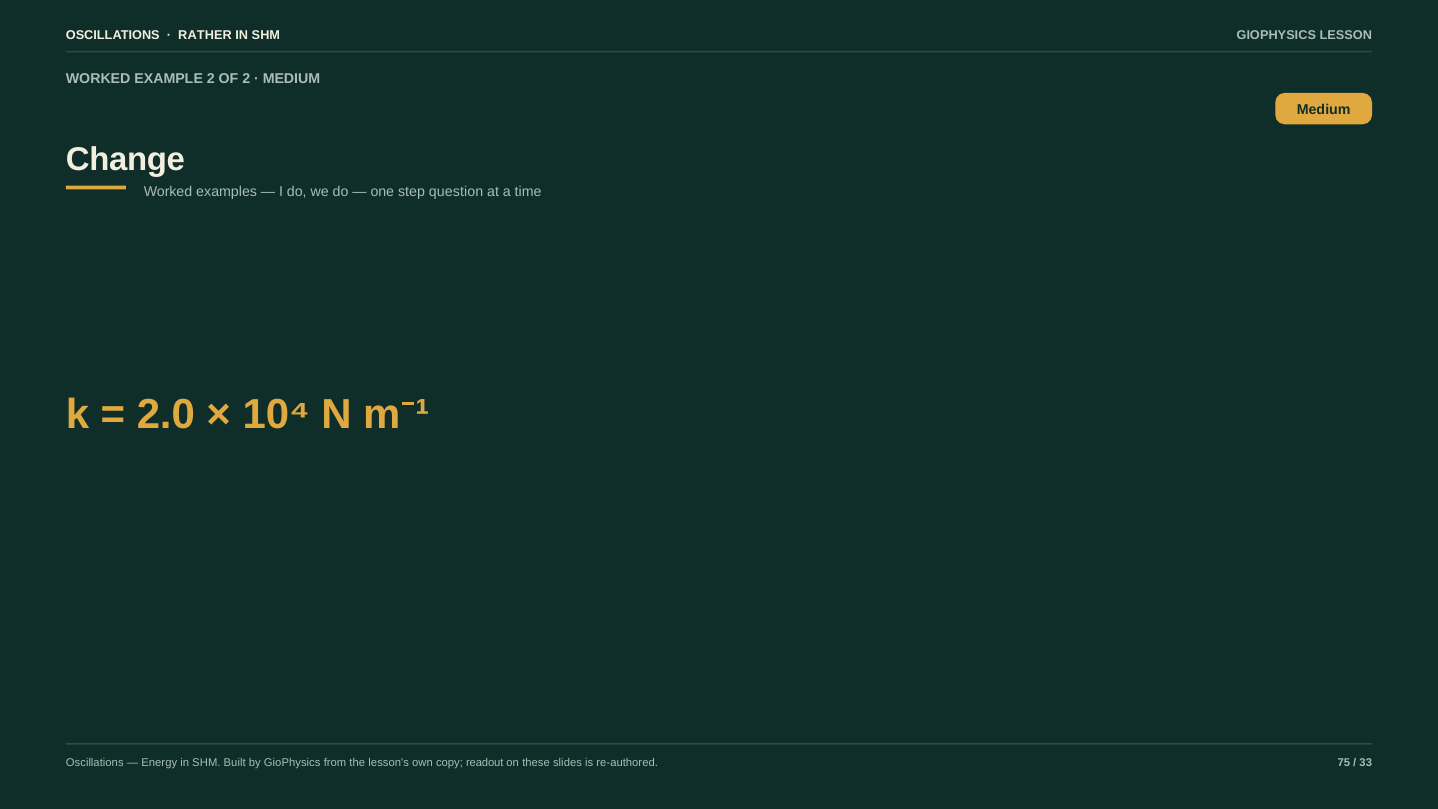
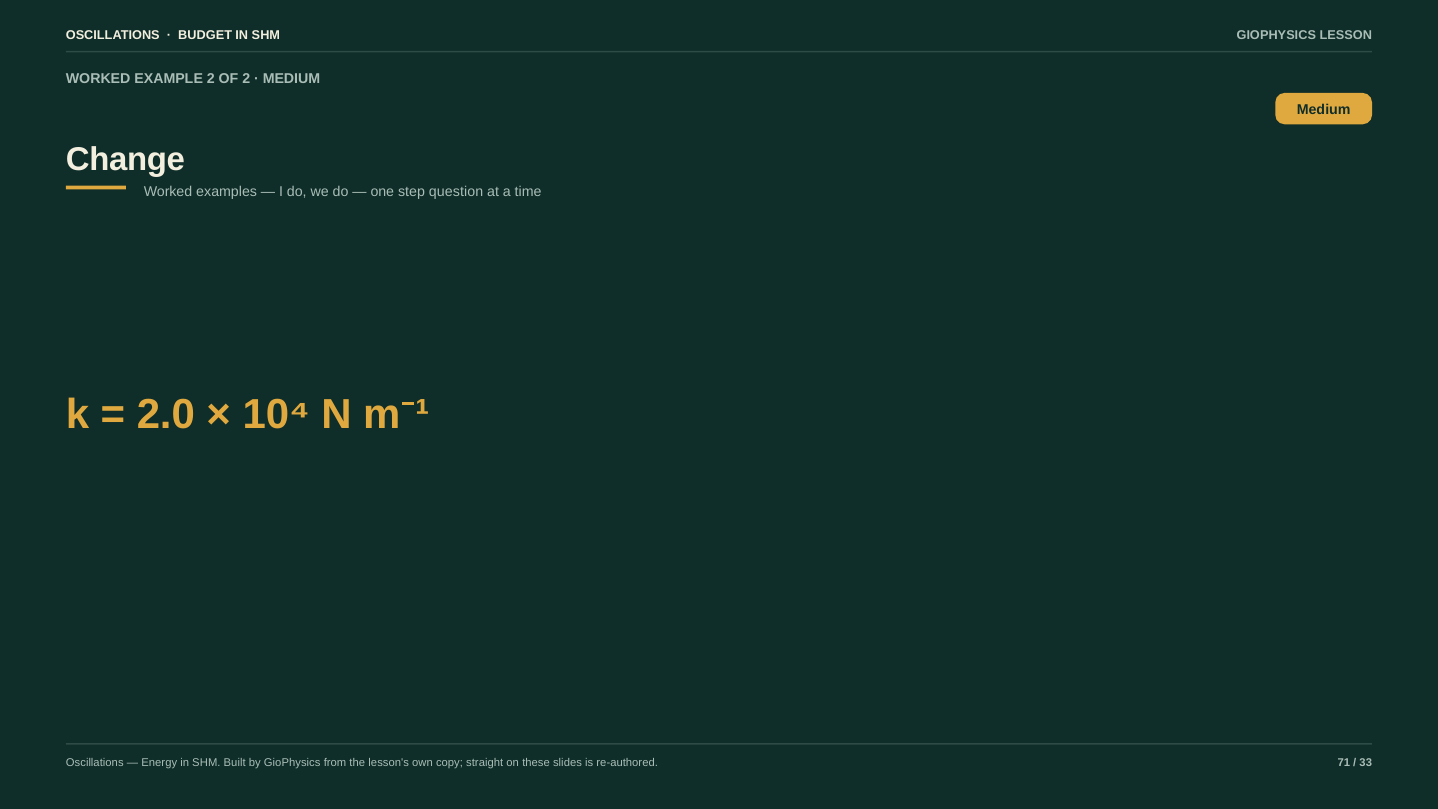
RATHER: RATHER -> BUDGET
readout: readout -> straight
75: 75 -> 71
